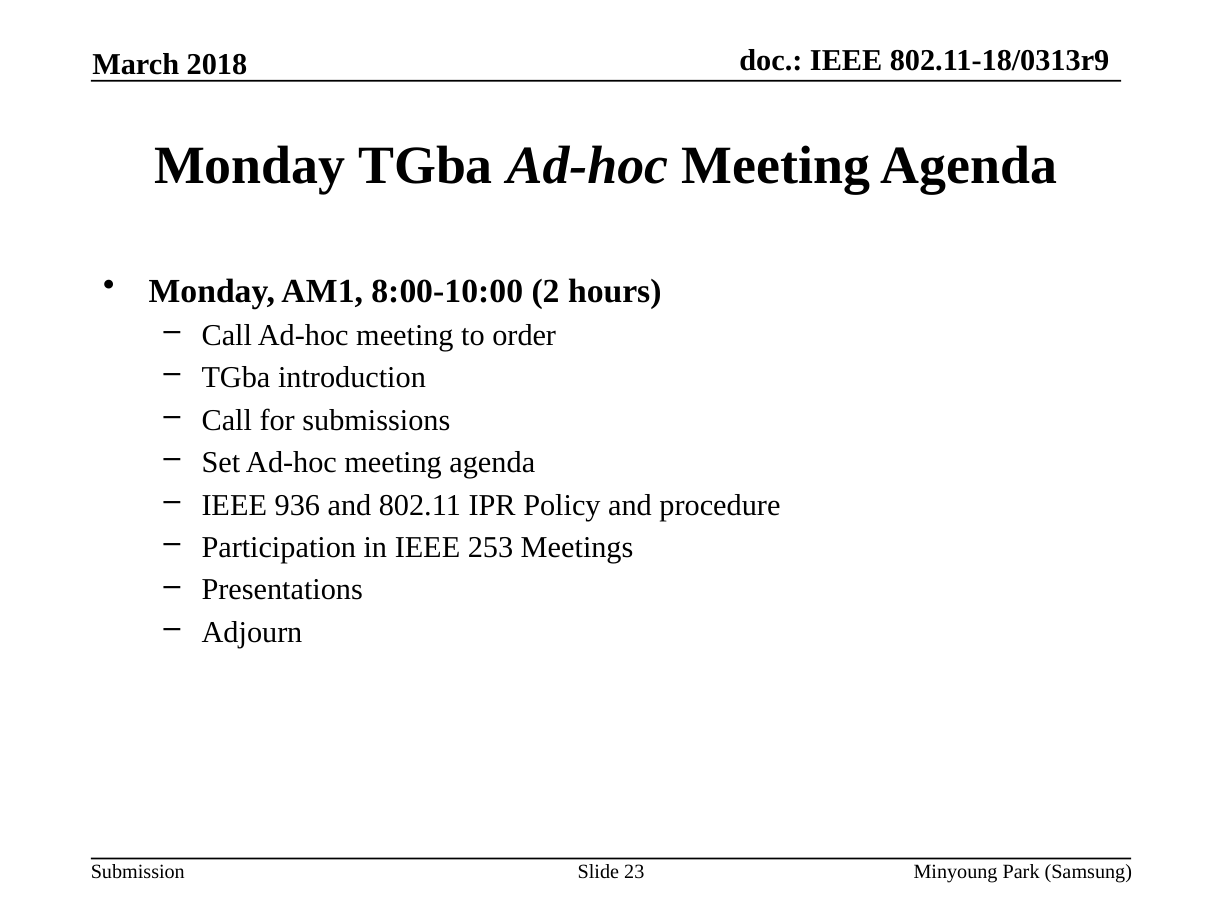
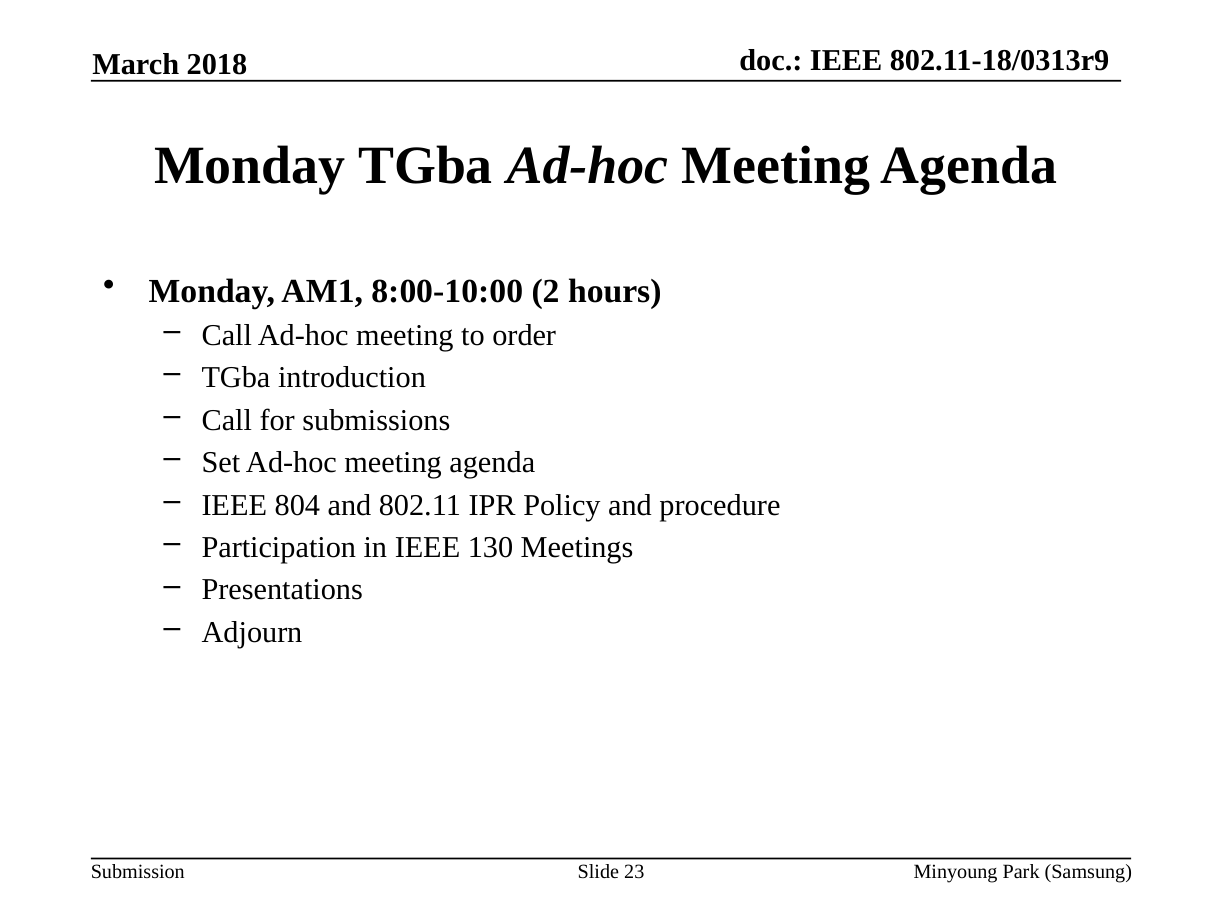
936: 936 -> 804
253: 253 -> 130
